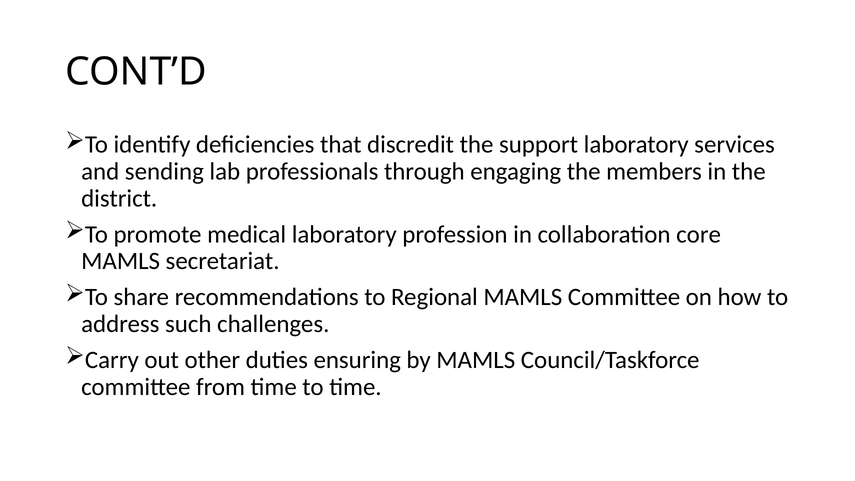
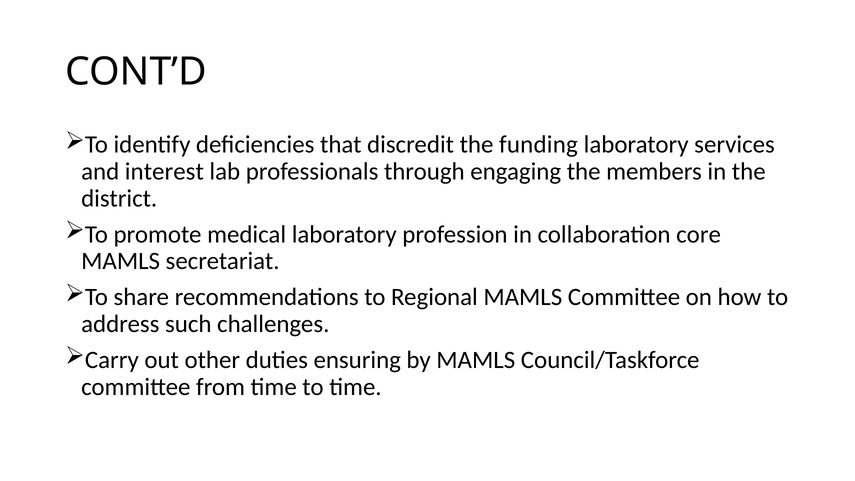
support: support -> funding
sending: sending -> interest
